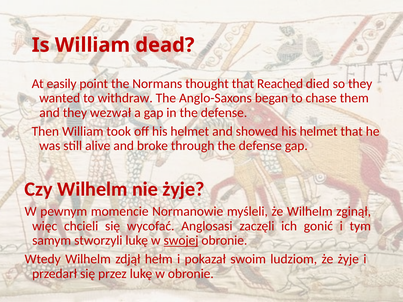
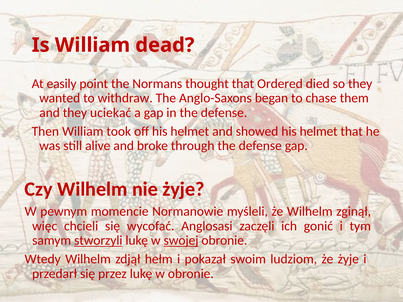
Reached: Reached -> Ordered
wezwał: wezwał -> uciekać
stworzyli underline: none -> present
